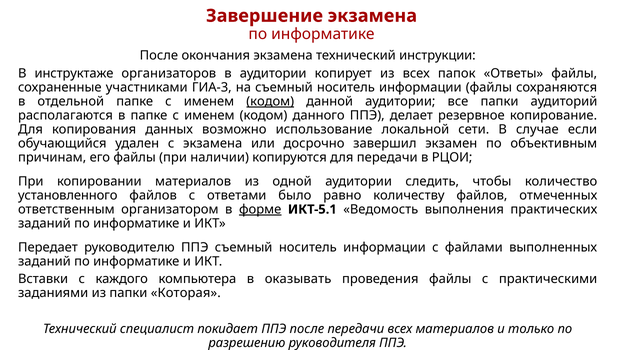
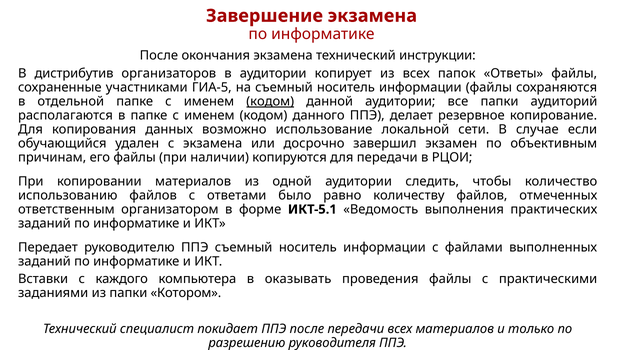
инструктаже: инструктаже -> дистрибутив
ГИА-3: ГИА-3 -> ГИА-5
установленного: установленного -> использованию
форме underline: present -> none
Которая: Которая -> Котором
